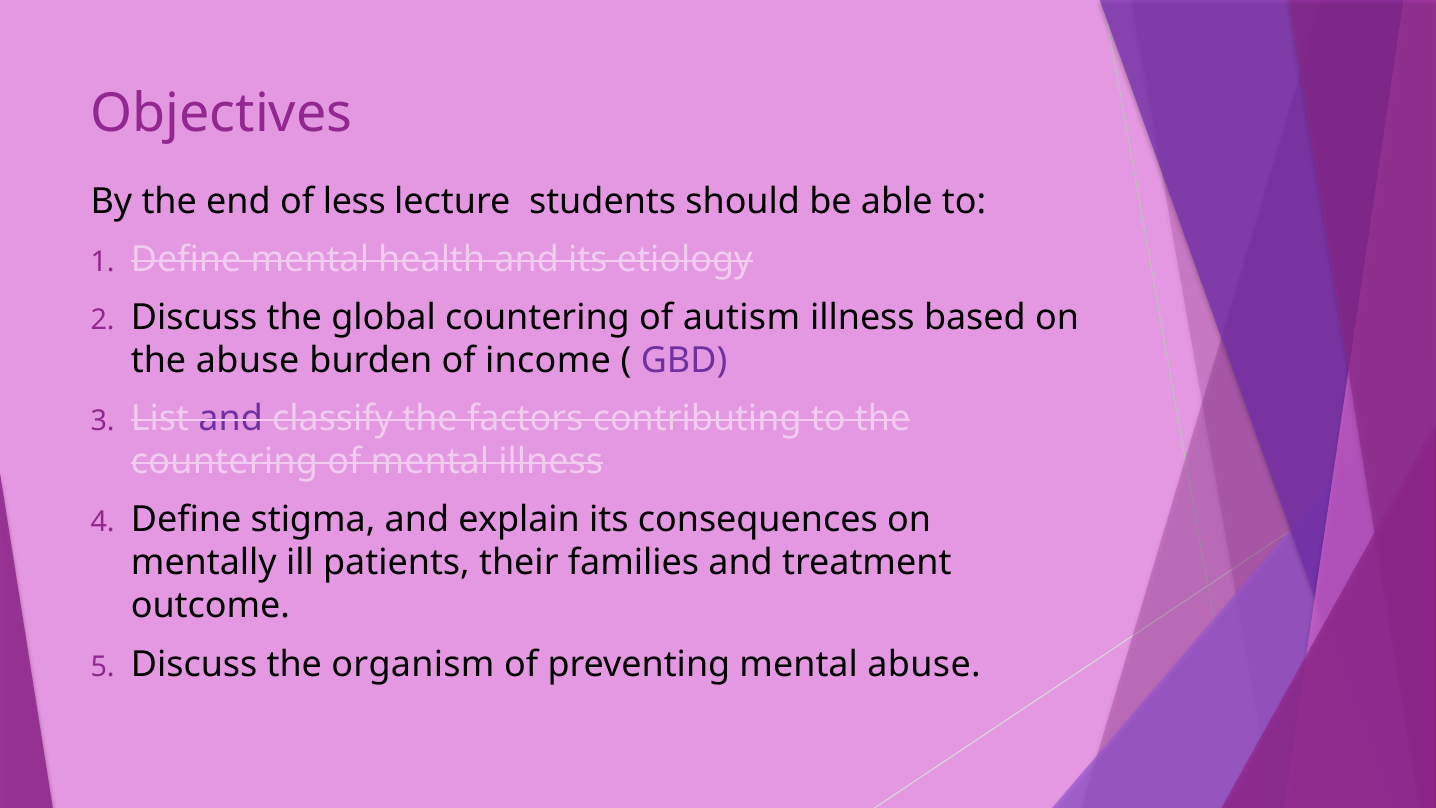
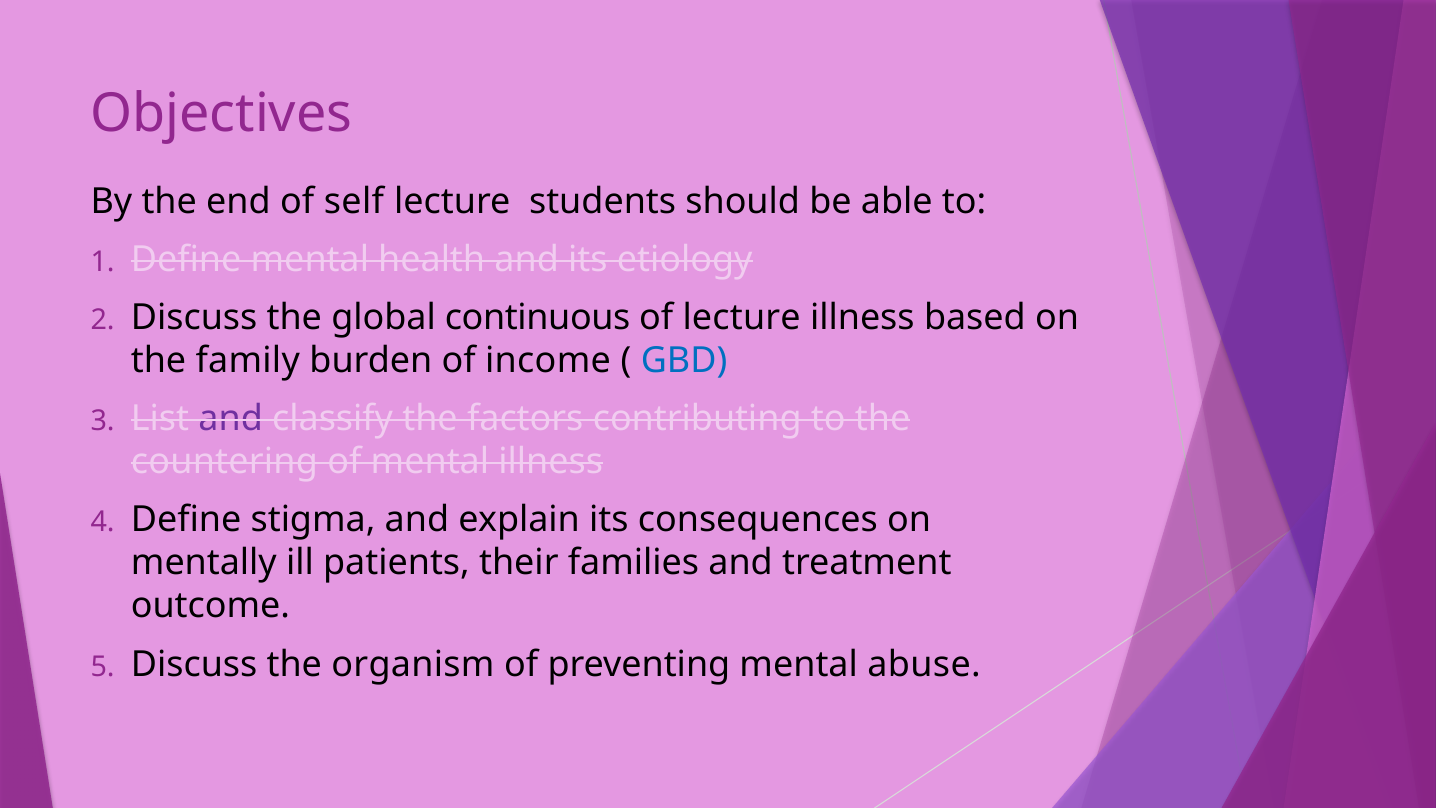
less: less -> self
global countering: countering -> continuous
of autism: autism -> lecture
the abuse: abuse -> family
GBD colour: purple -> blue
